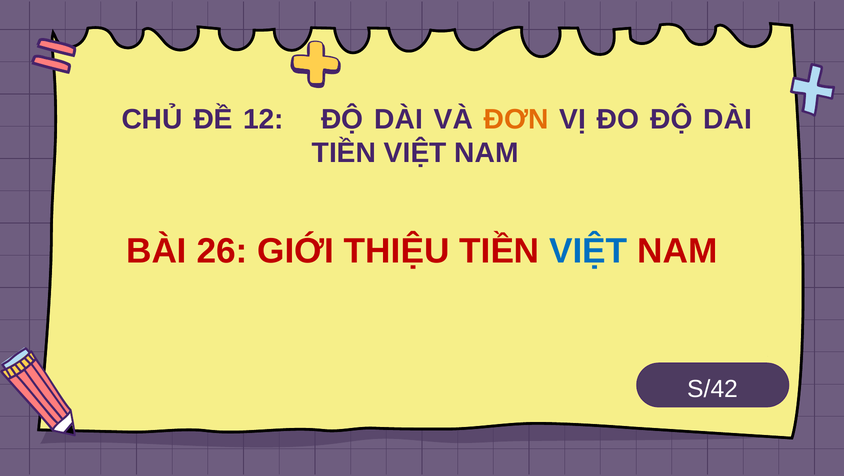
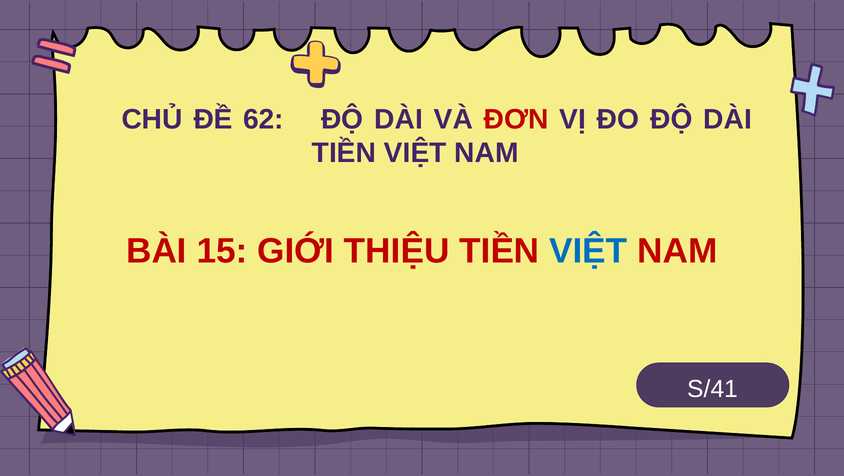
12: 12 -> 62
ĐƠN colour: orange -> red
26: 26 -> 15
S/42: S/42 -> S/41
